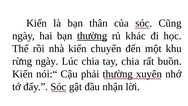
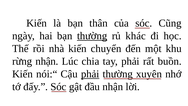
rừng ngày: ngày -> nhận
tay chia: chia -> phải
phải at (90, 74) underline: none -> present
